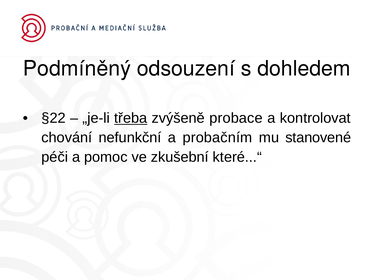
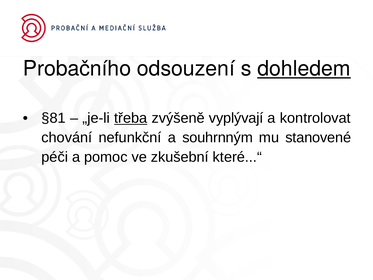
Podmíněný: Podmíněný -> Probačního
dohledem underline: none -> present
§22: §22 -> §81
probace: probace -> vyplývají
probačním: probačním -> souhrnným
